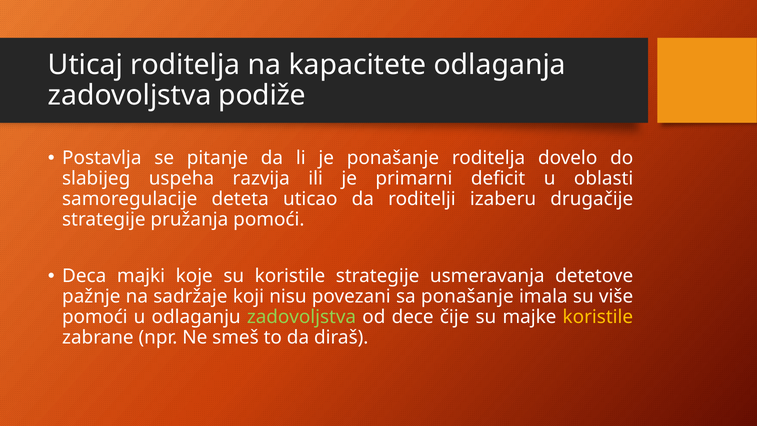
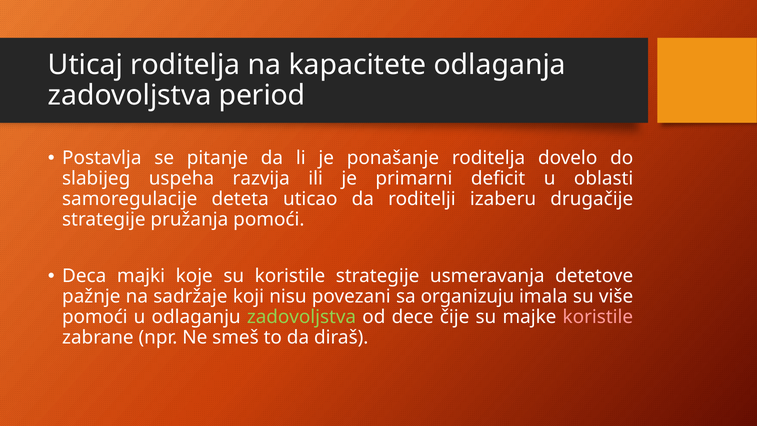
podiže: podiže -> period
sa ponašanje: ponašanje -> organizuju
koristile at (598, 317) colour: yellow -> pink
